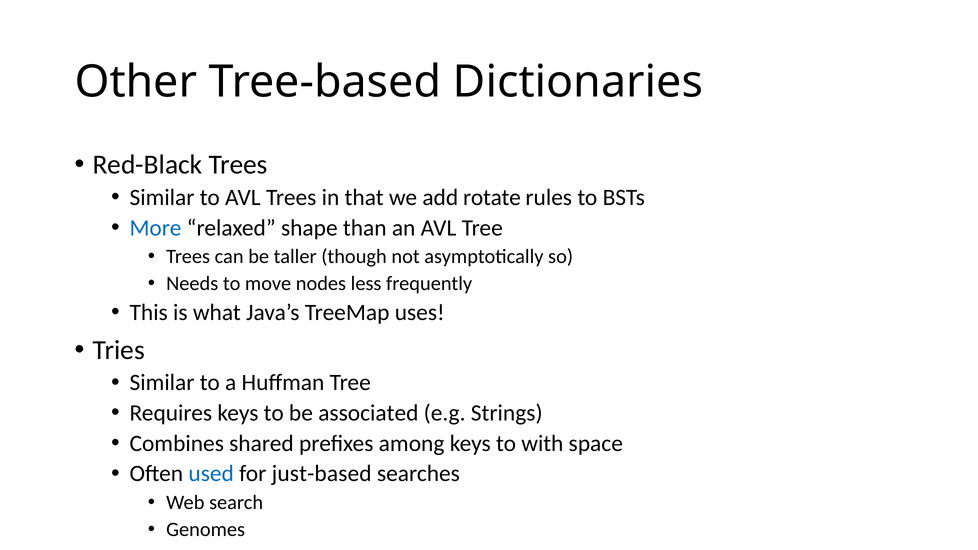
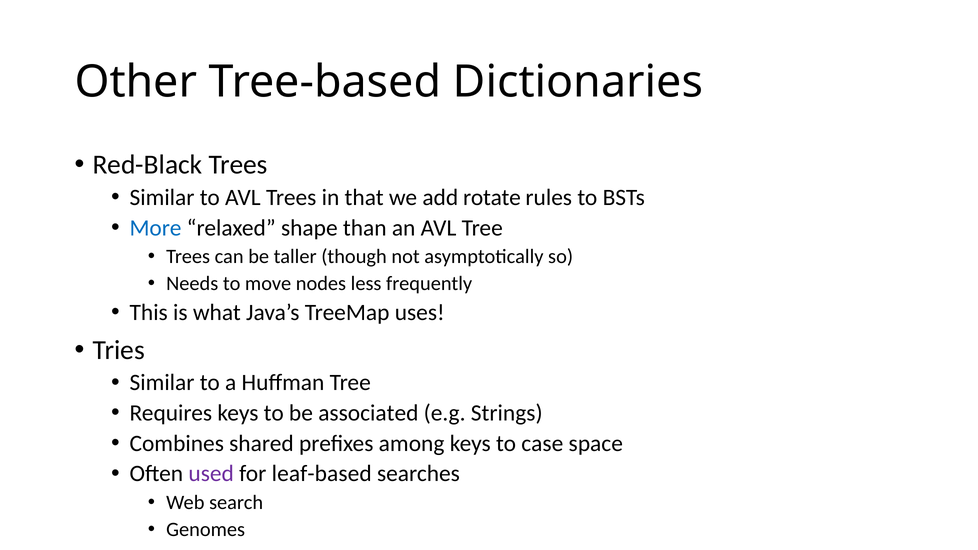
with: with -> case
used colour: blue -> purple
just-based: just-based -> leaf-based
